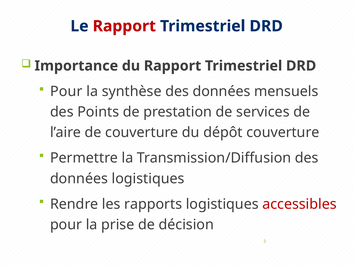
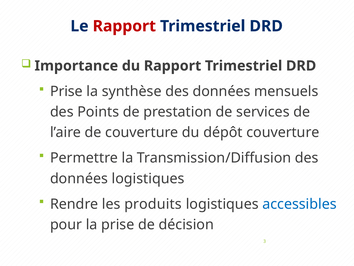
Pour at (66, 91): Pour -> Prise
rapports: rapports -> produits
accessibles colour: red -> blue
